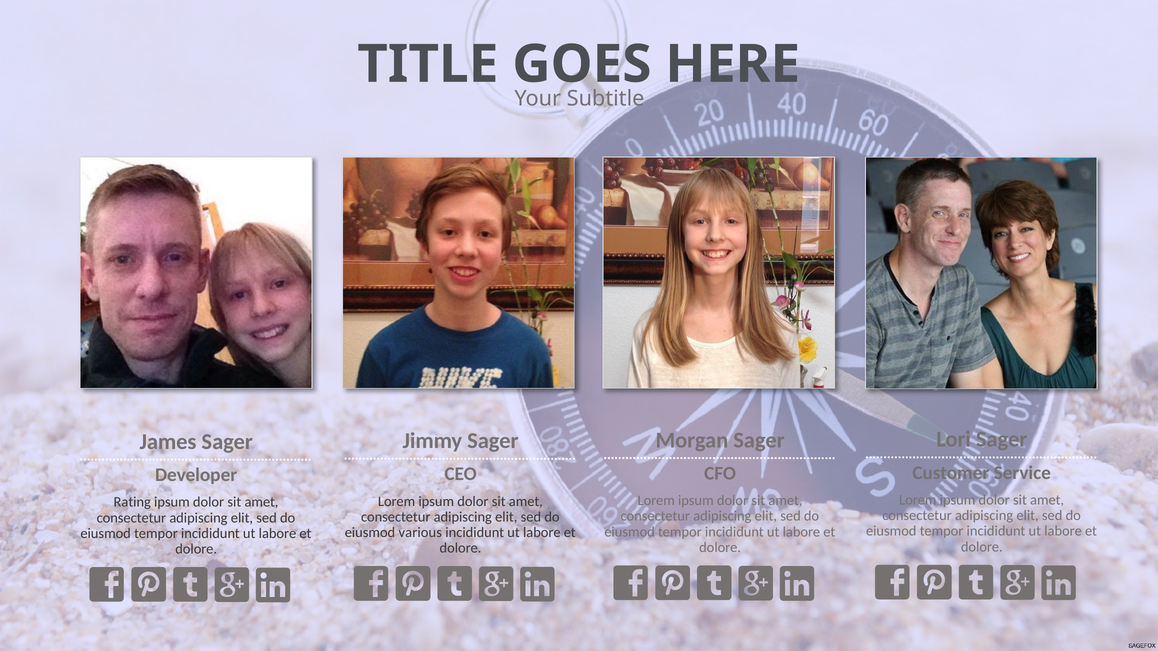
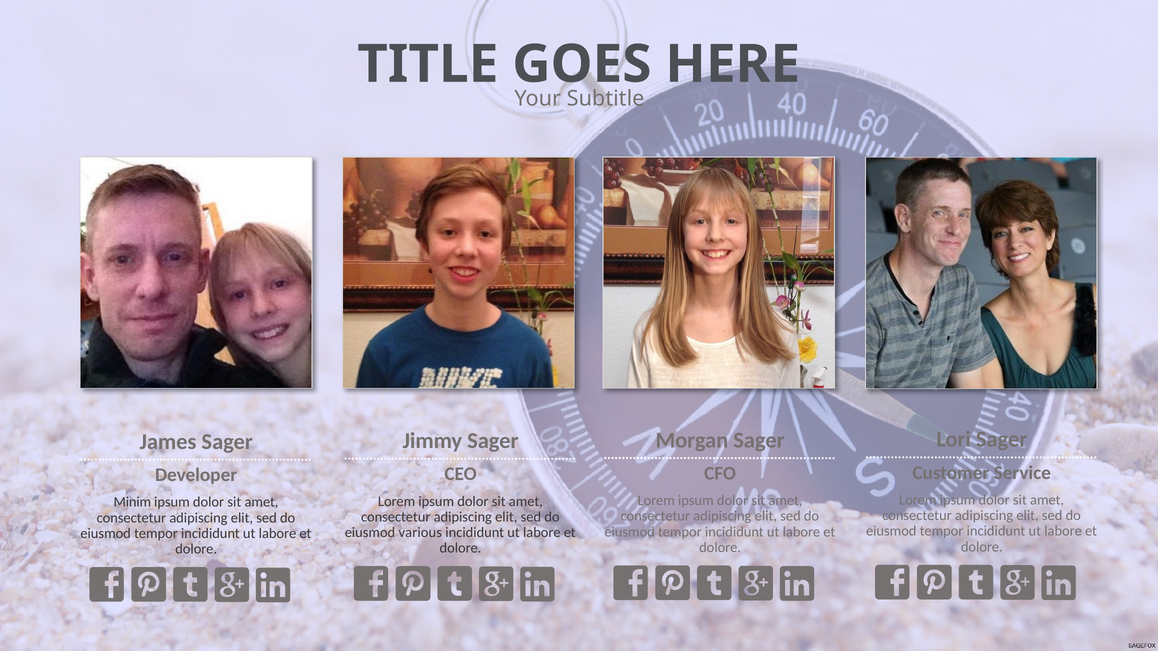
Rating: Rating -> Minim
